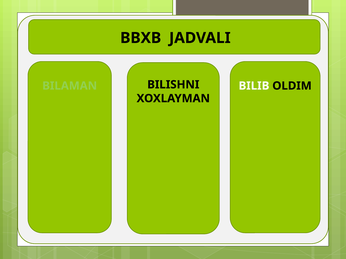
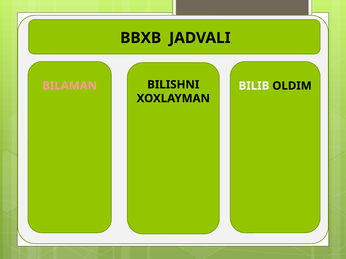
BILAMAN colour: light green -> pink
